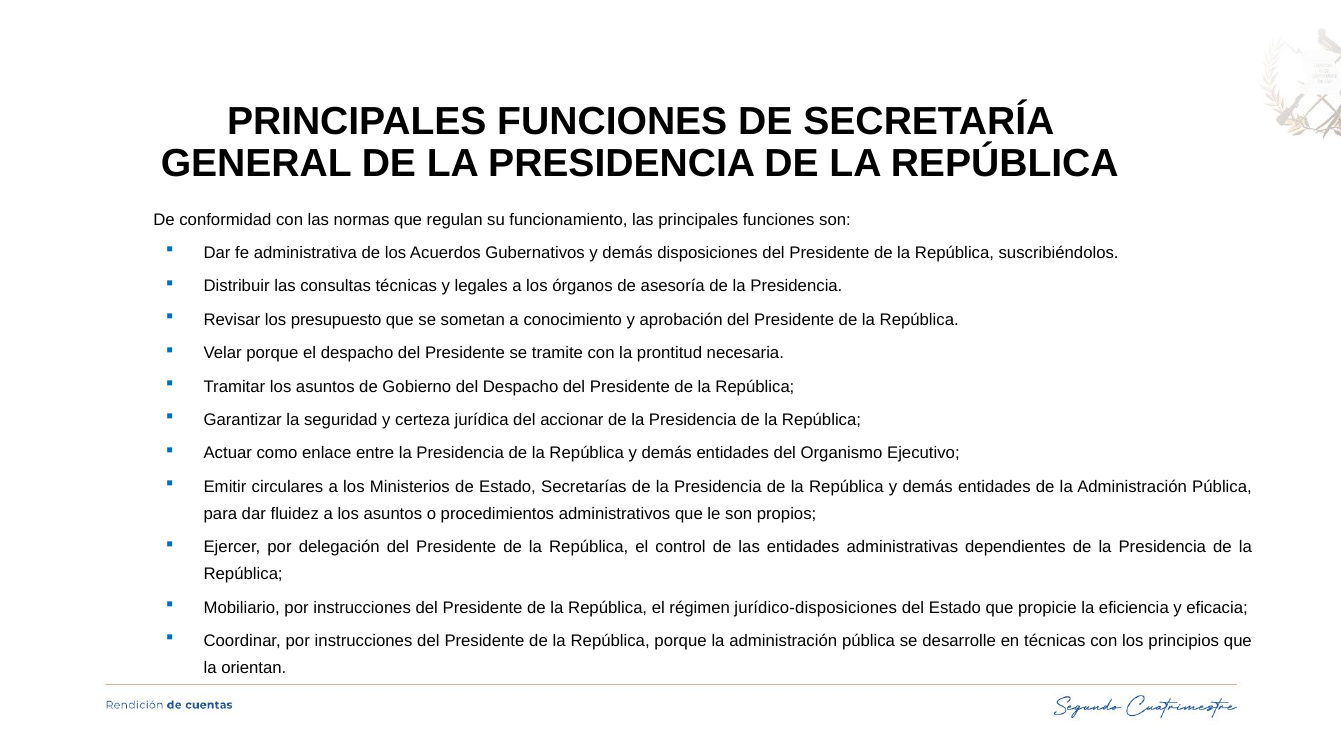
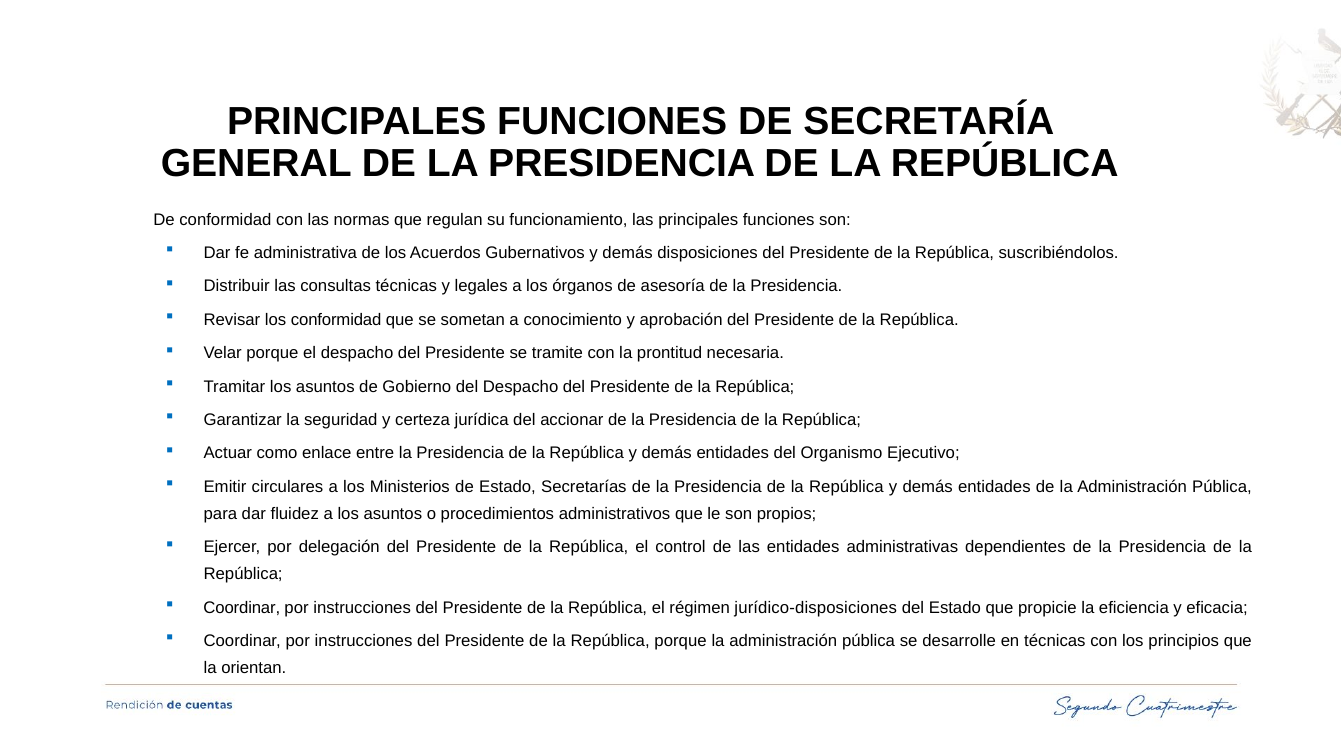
los presupuesto: presupuesto -> conformidad
Mobiliario at (242, 608): Mobiliario -> Coordinar
